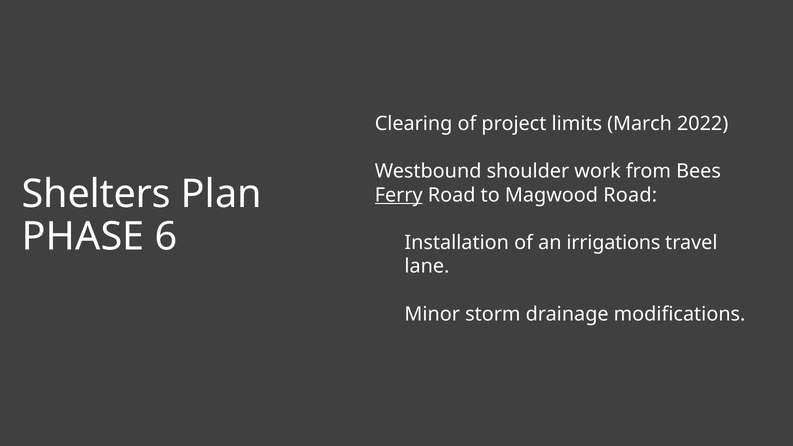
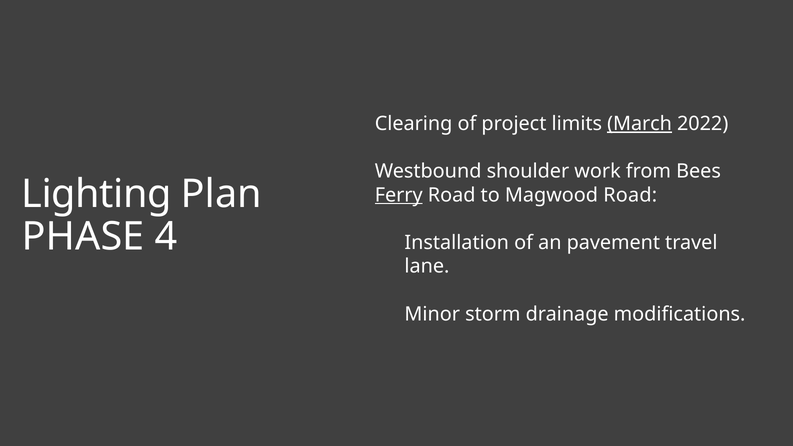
March underline: none -> present
Shelters: Shelters -> Lighting
6: 6 -> 4
irrigations: irrigations -> pavement
